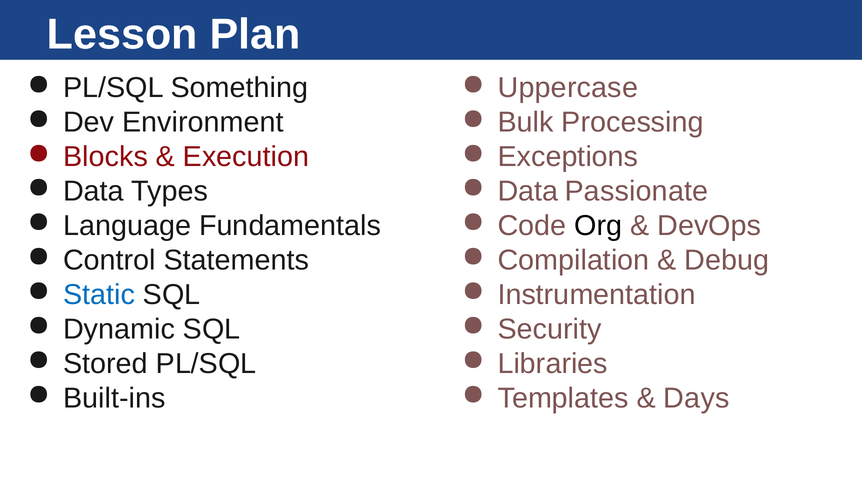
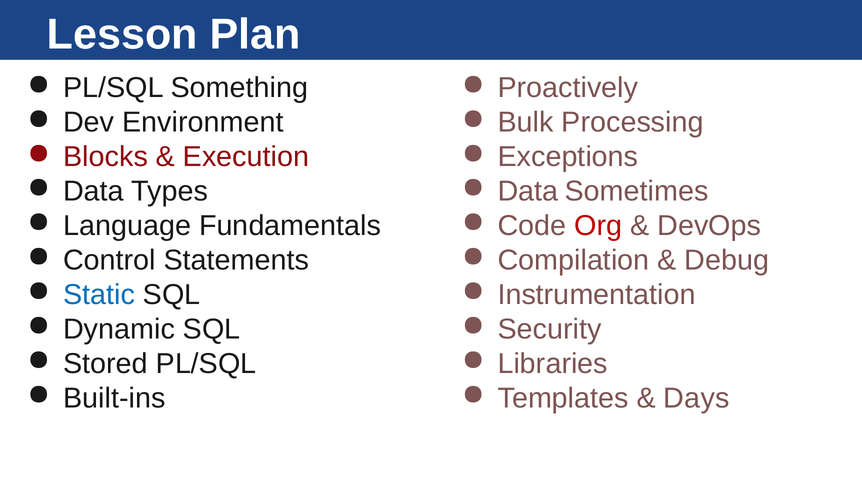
Uppercase: Uppercase -> Proactively
Passionate: Passionate -> Sometimes
Org colour: black -> red
